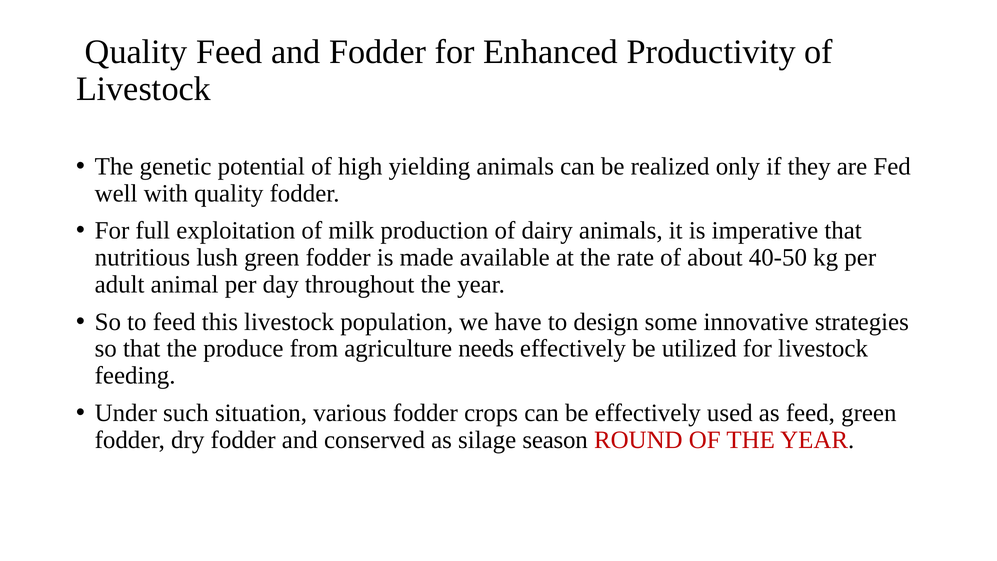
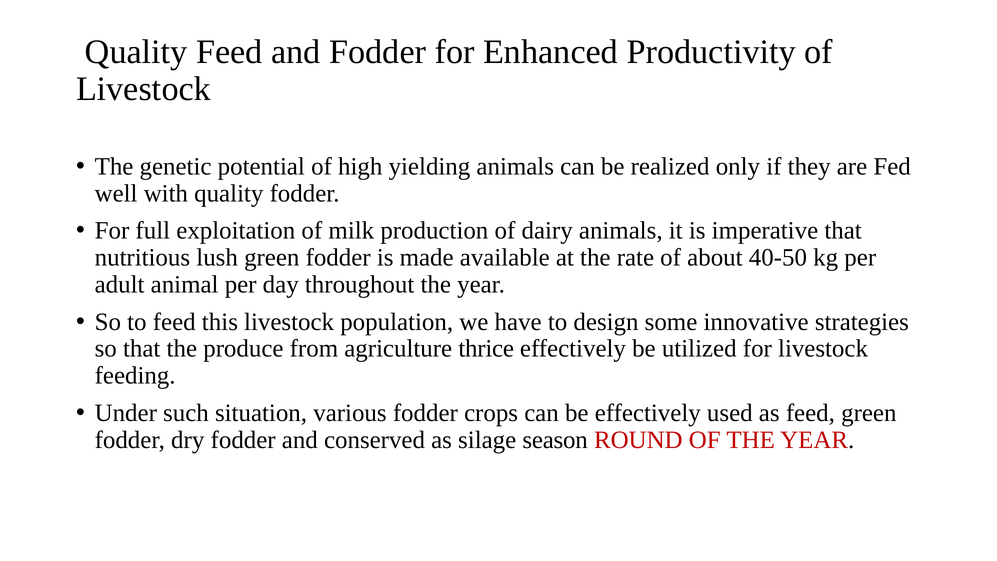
needs: needs -> thrice
